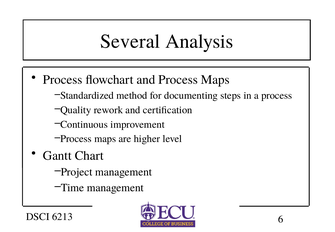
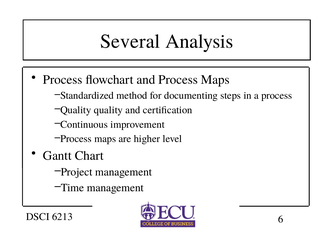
Quality rework: rework -> quality
